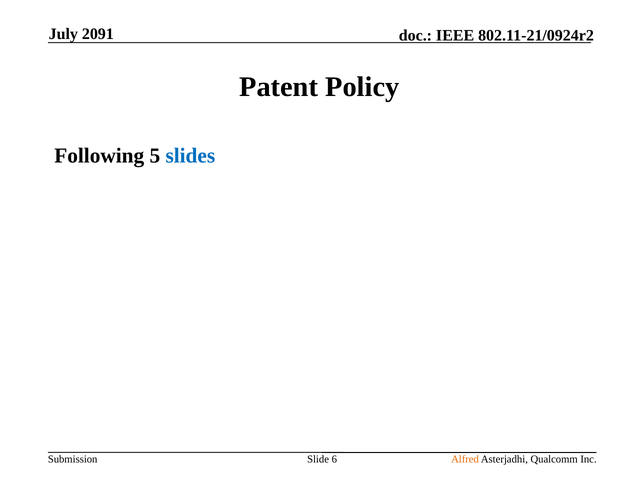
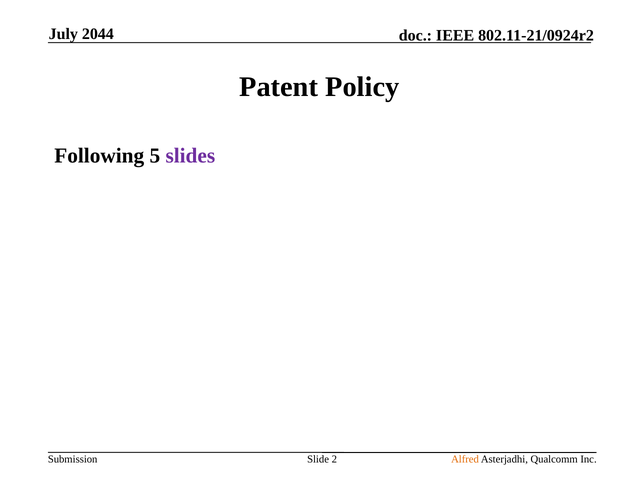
2091: 2091 -> 2044
slides colour: blue -> purple
6: 6 -> 2
